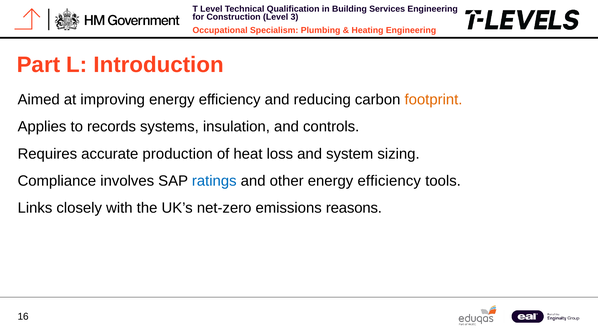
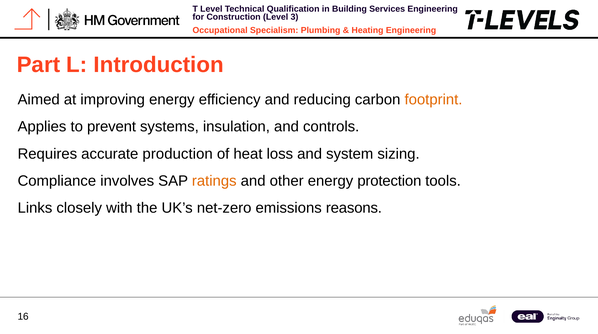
records: records -> prevent
ratings colour: blue -> orange
other energy efficiency: efficiency -> protection
